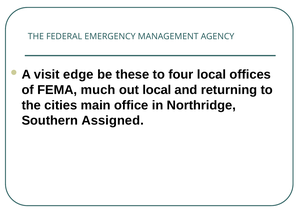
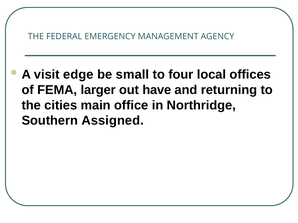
these: these -> small
much: much -> larger
out local: local -> have
